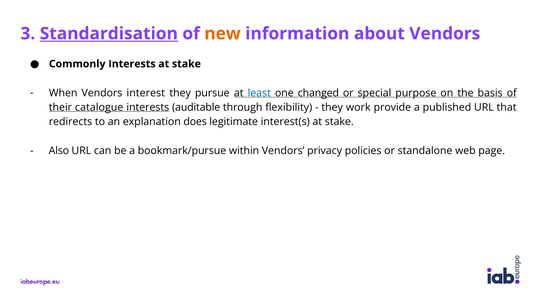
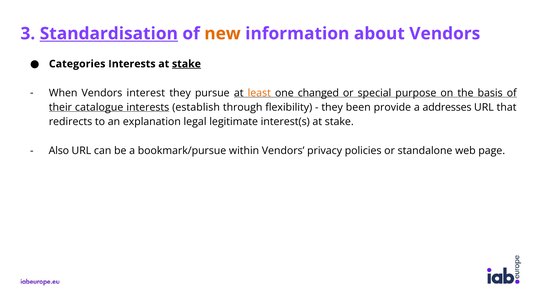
Commonly: Commonly -> Categories
stake at (186, 64) underline: none -> present
least colour: blue -> orange
auditable: auditable -> establish
work: work -> been
published: published -> addresses
does: does -> legal
